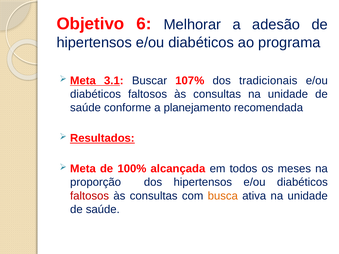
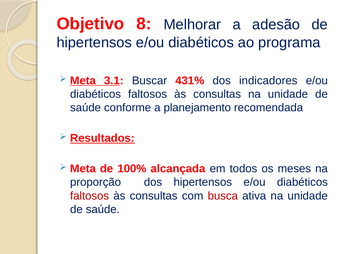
6: 6 -> 8
107%: 107% -> 431%
tradicionais: tradicionais -> indicadores
busca colour: orange -> red
